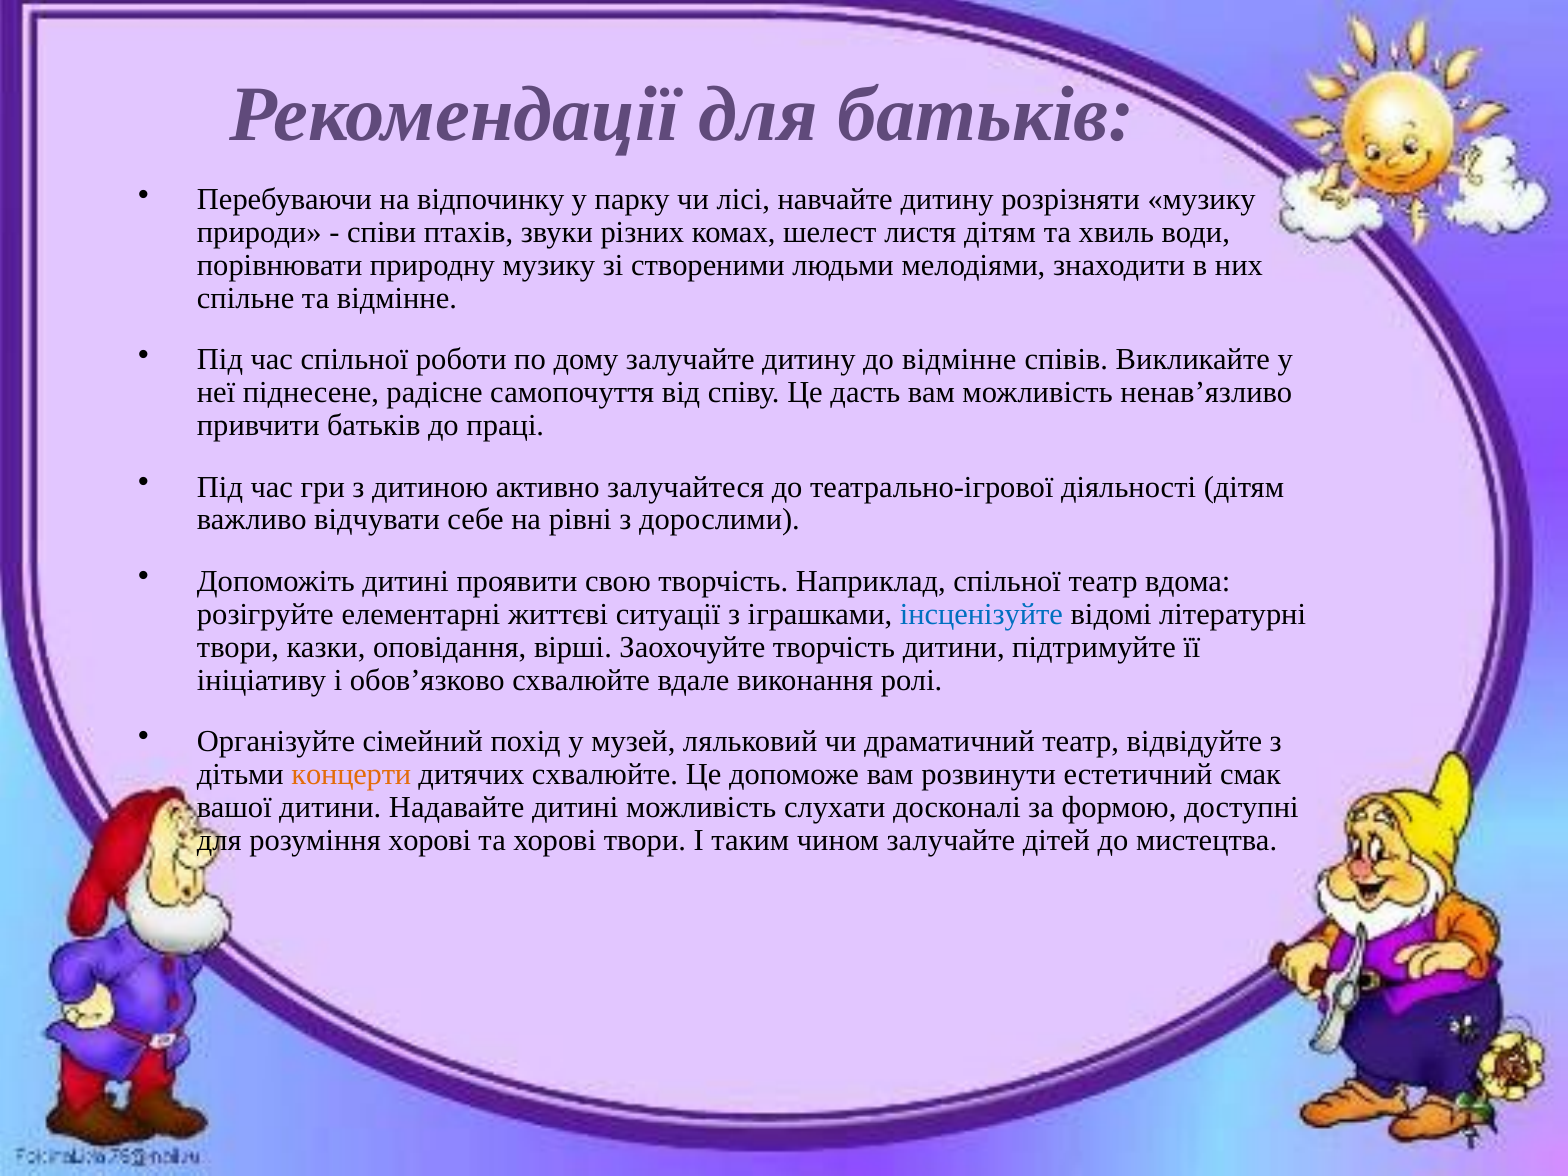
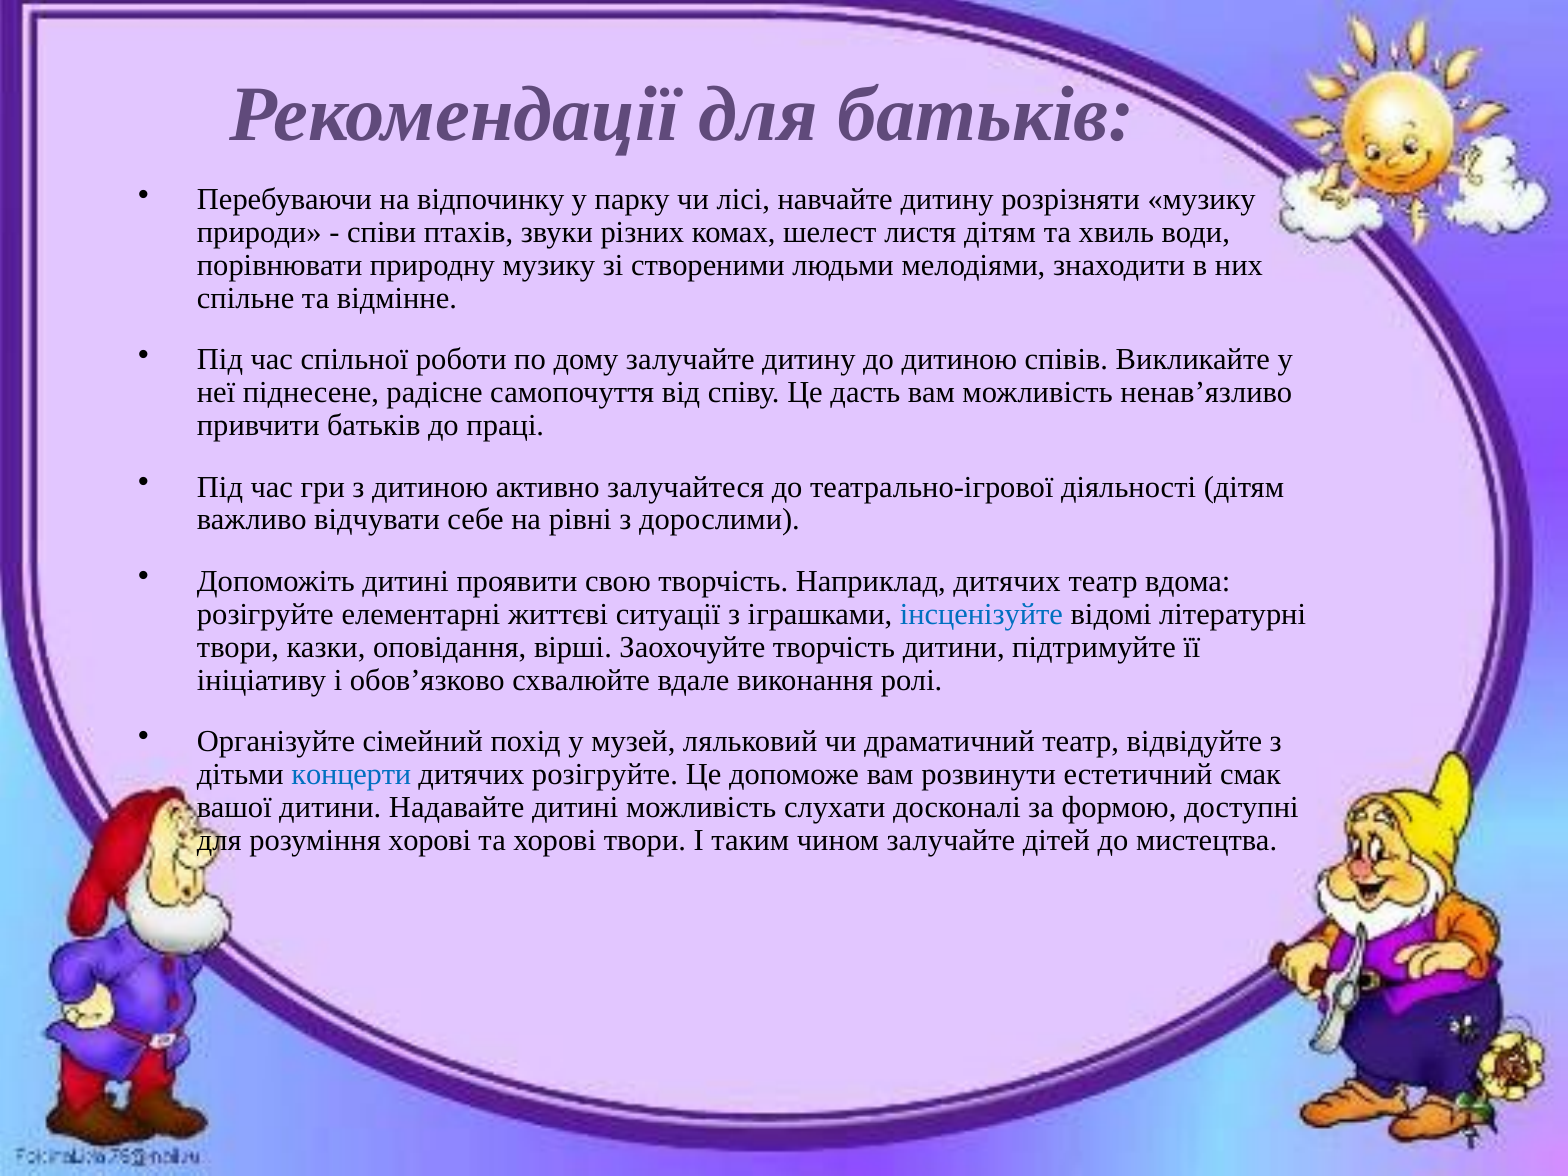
до відмінне: відмінне -> дитиною
Наприклад спільної: спільної -> дитячих
концерти colour: orange -> blue
дитячих схвалюйте: схвалюйте -> розігруйте
